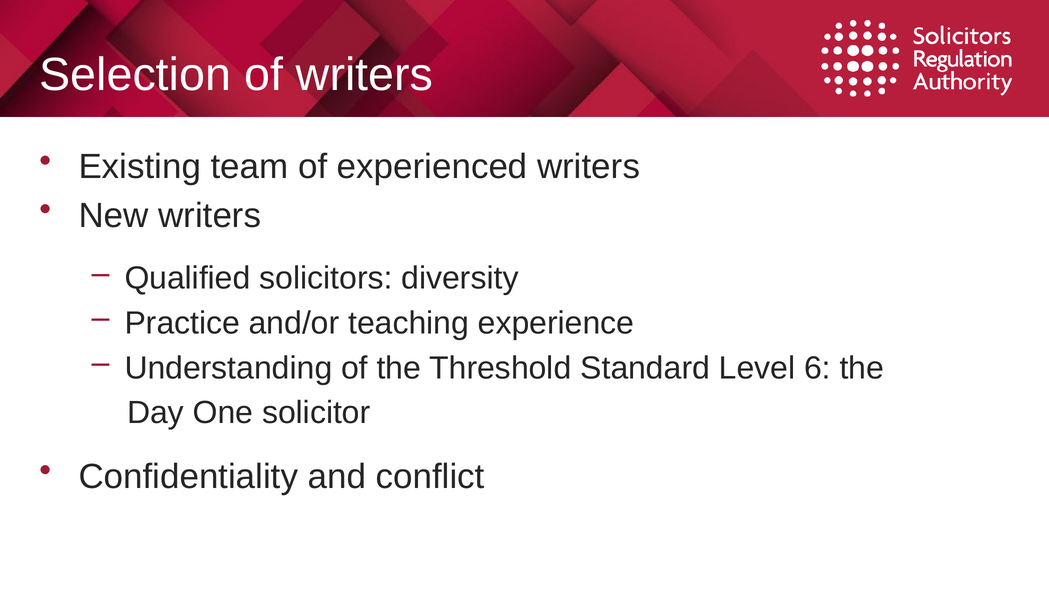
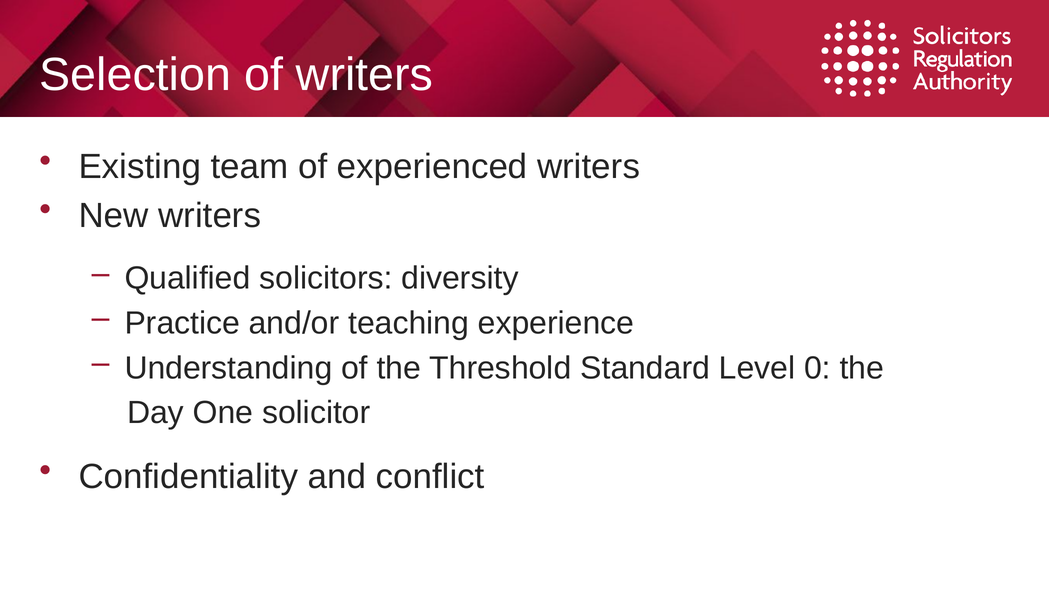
6: 6 -> 0
